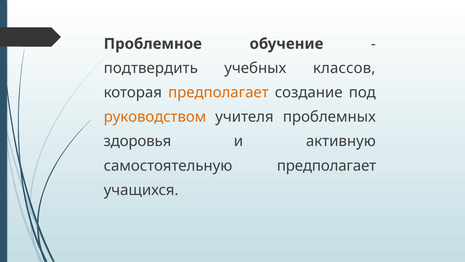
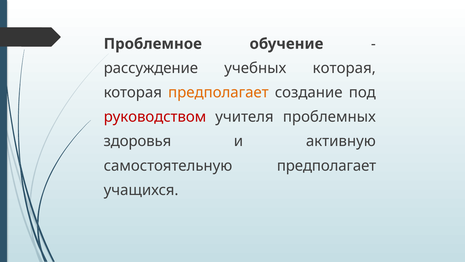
подтвердить: подтвердить -> рассуждение
учебных классов: классов -> которая
руководством colour: orange -> red
